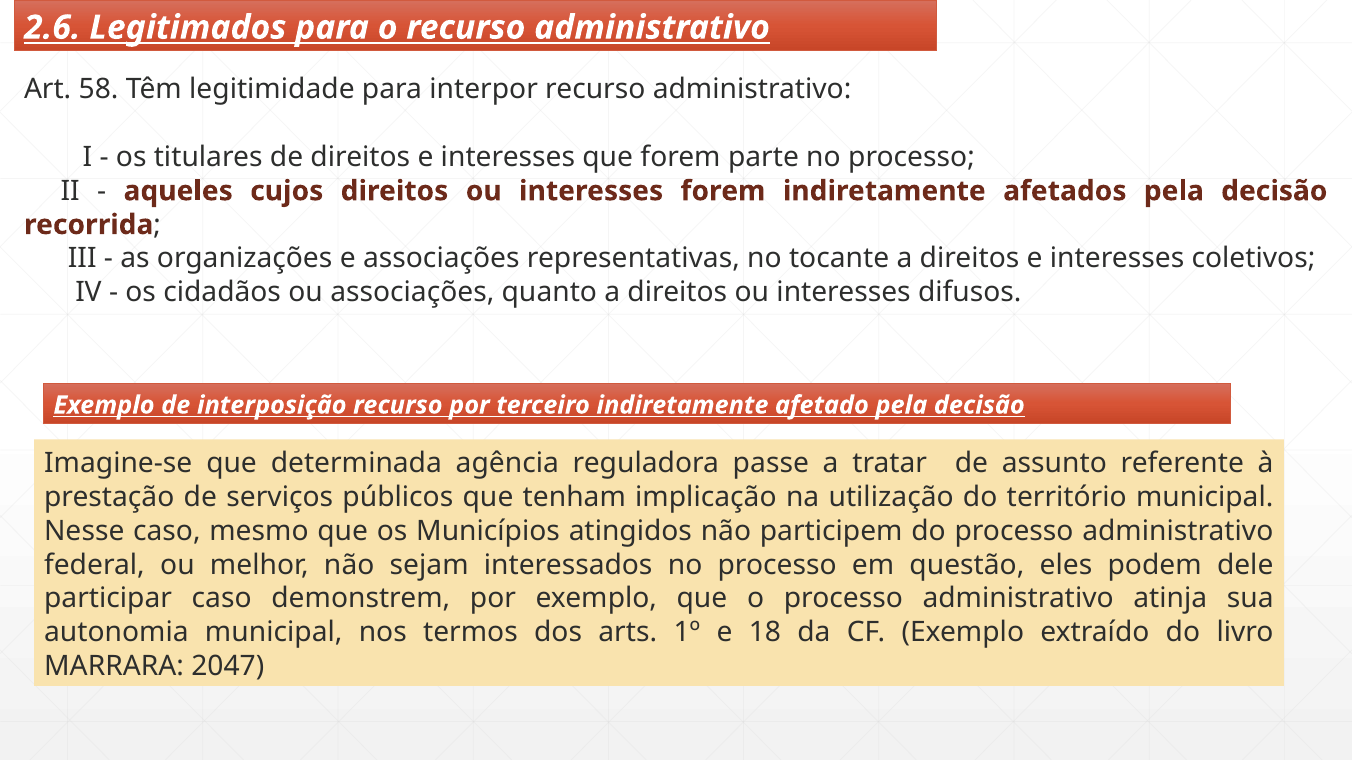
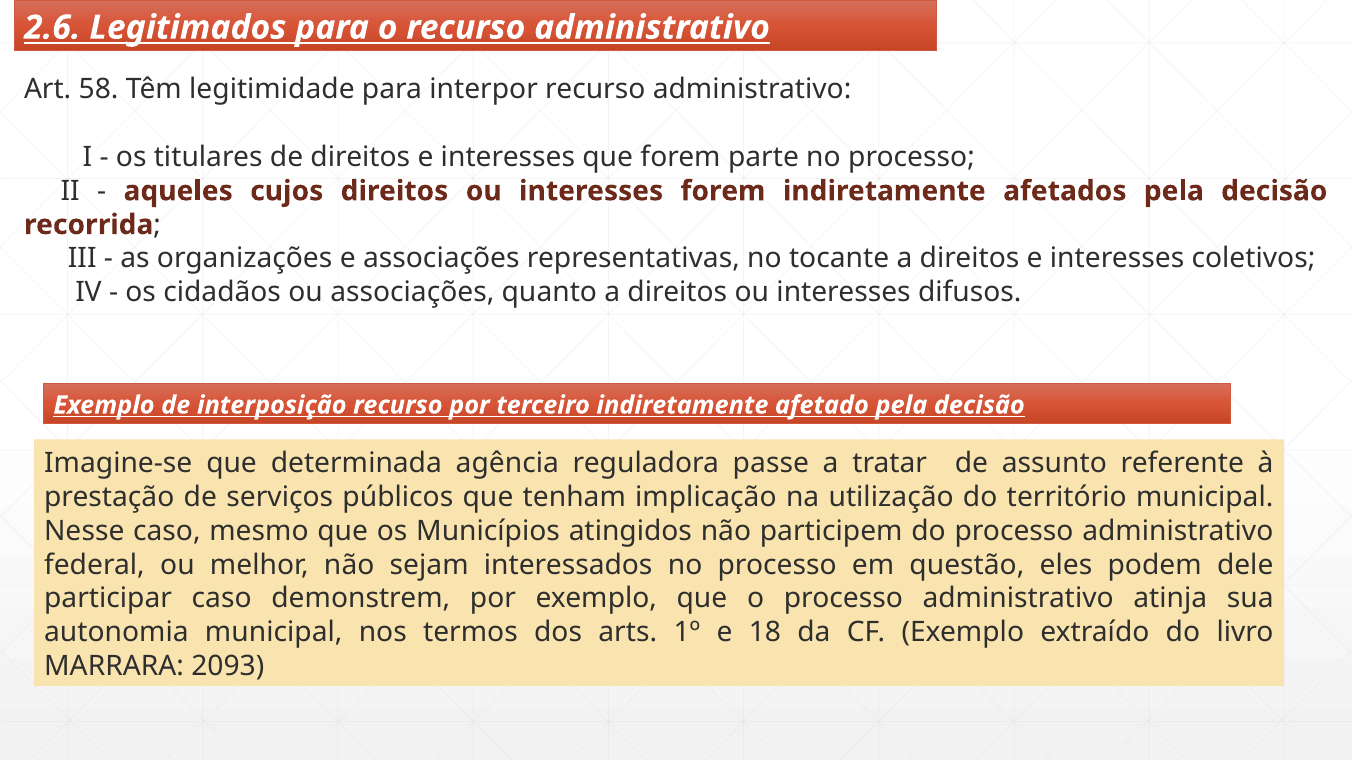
2047: 2047 -> 2093
